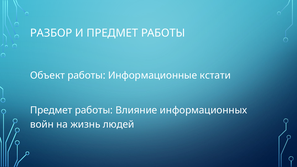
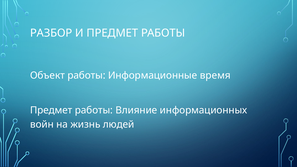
кстати: кстати -> время
